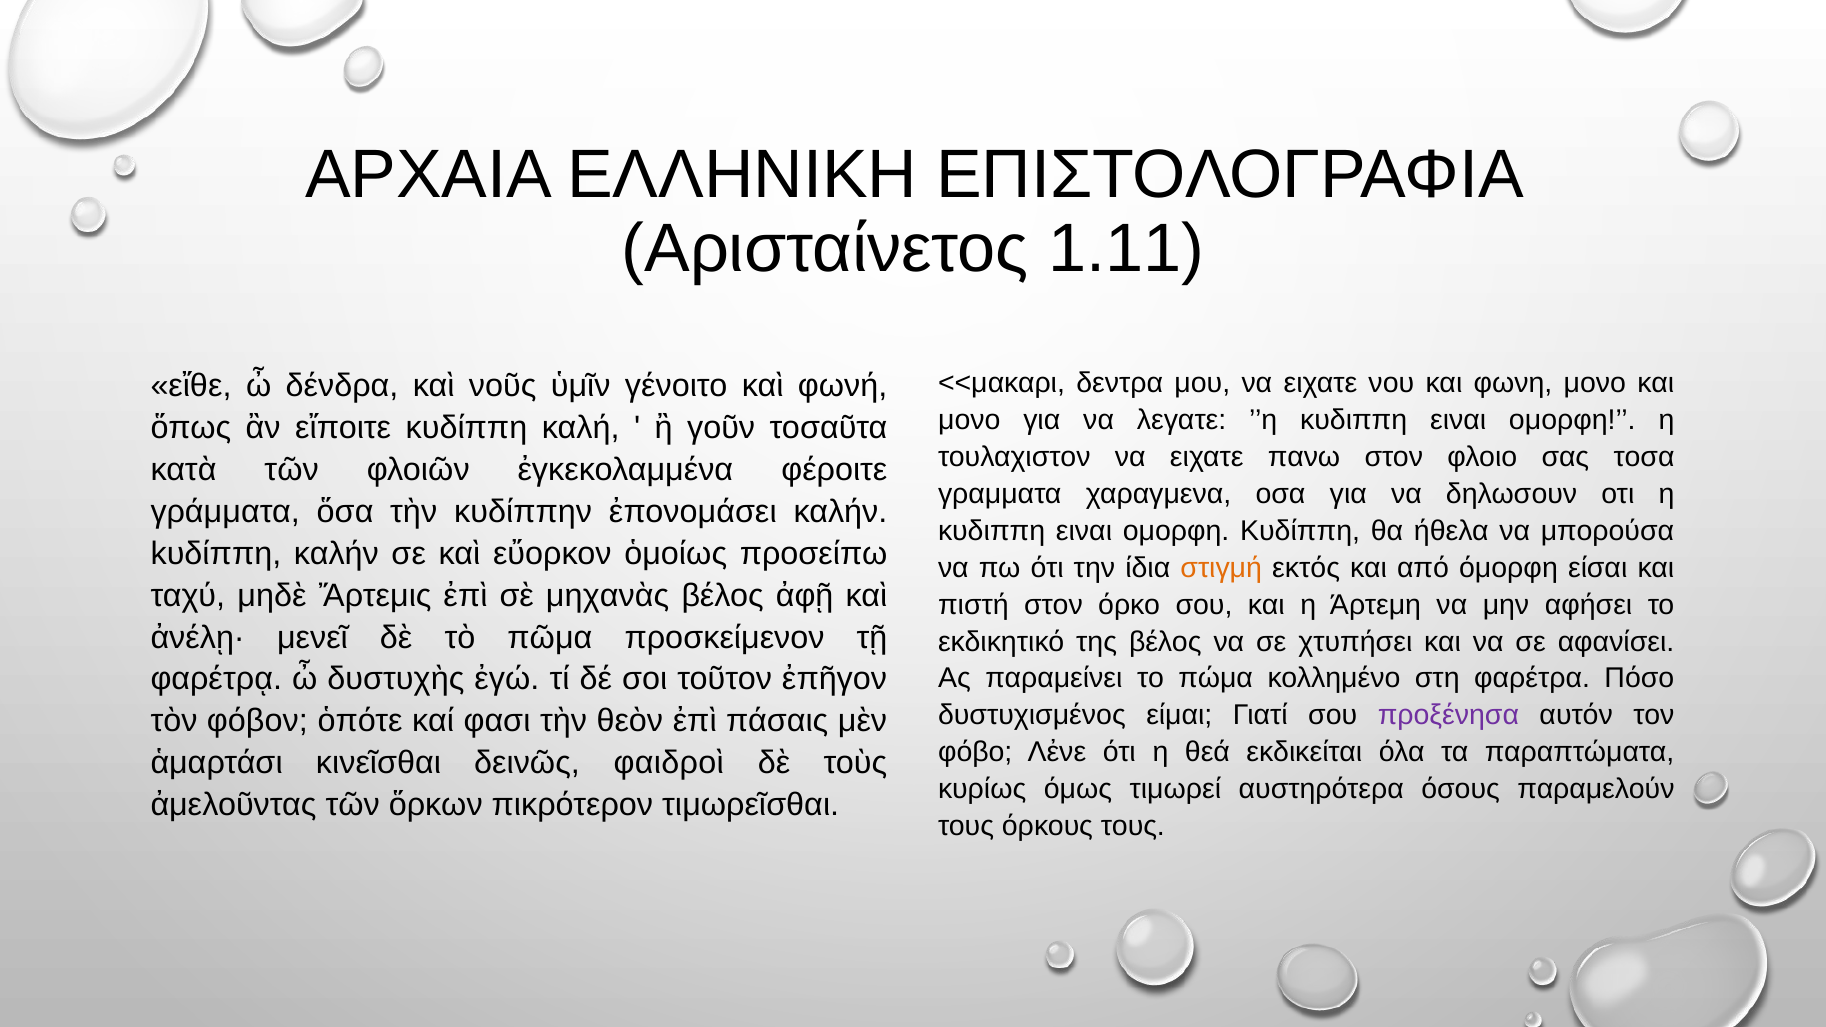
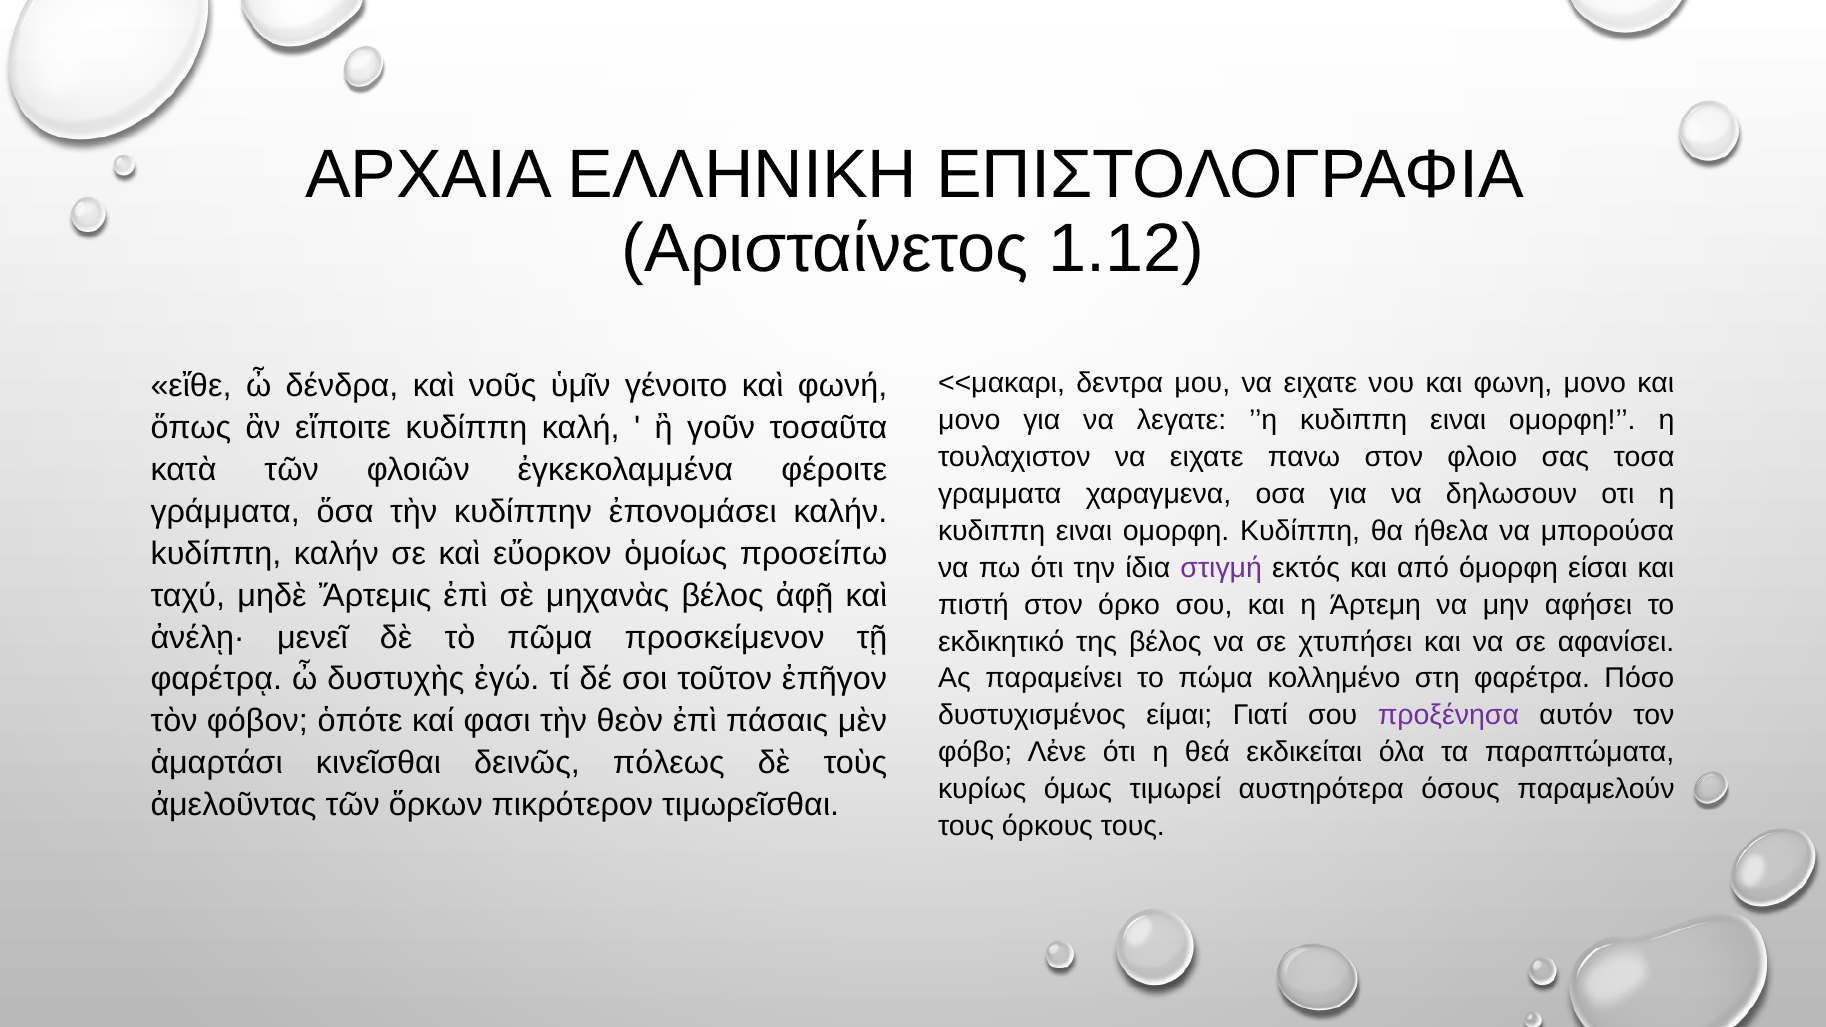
1.11: 1.11 -> 1.12
στιγμή colour: orange -> purple
φαιδροὶ: φαιδροὶ -> πόλεως
